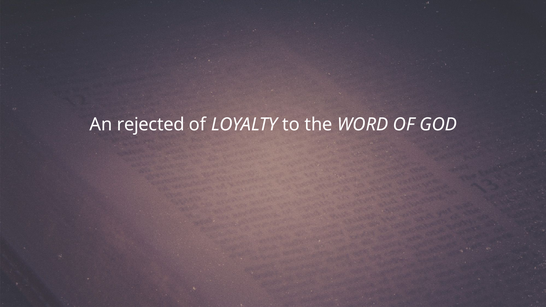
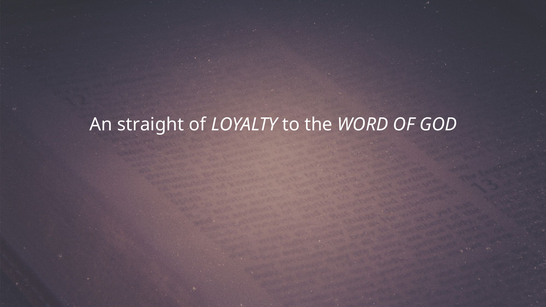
rejected: rejected -> straight
